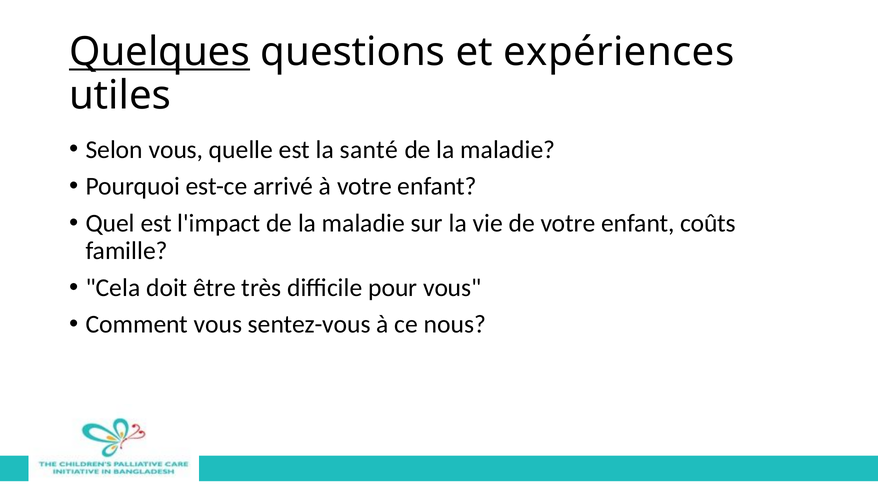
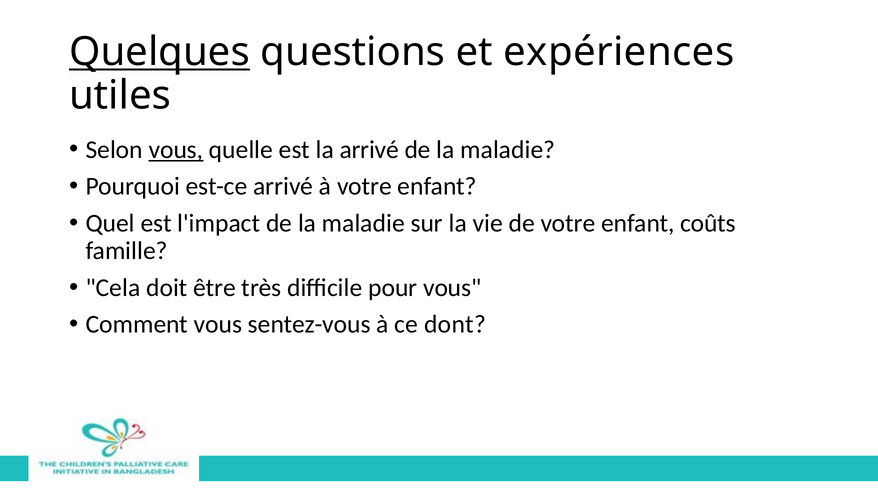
vous at (176, 150) underline: none -> present
la santé: santé -> arrivé
nous: nous -> dont
